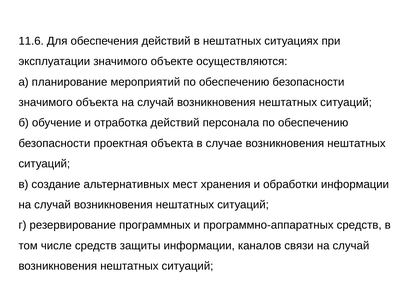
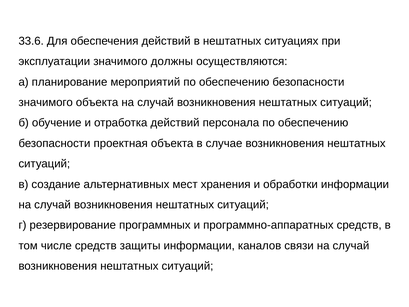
11.6: 11.6 -> 33.6
объекте: объекте -> должны
